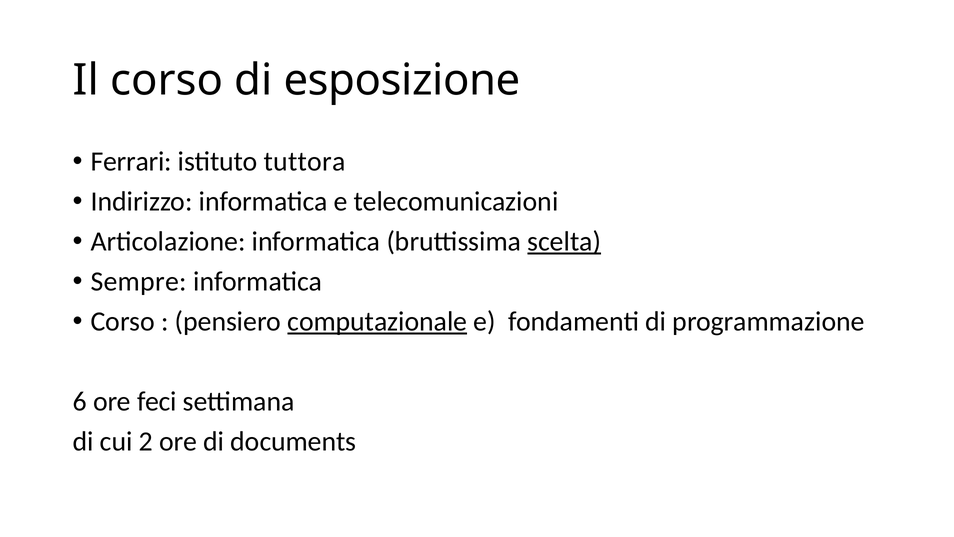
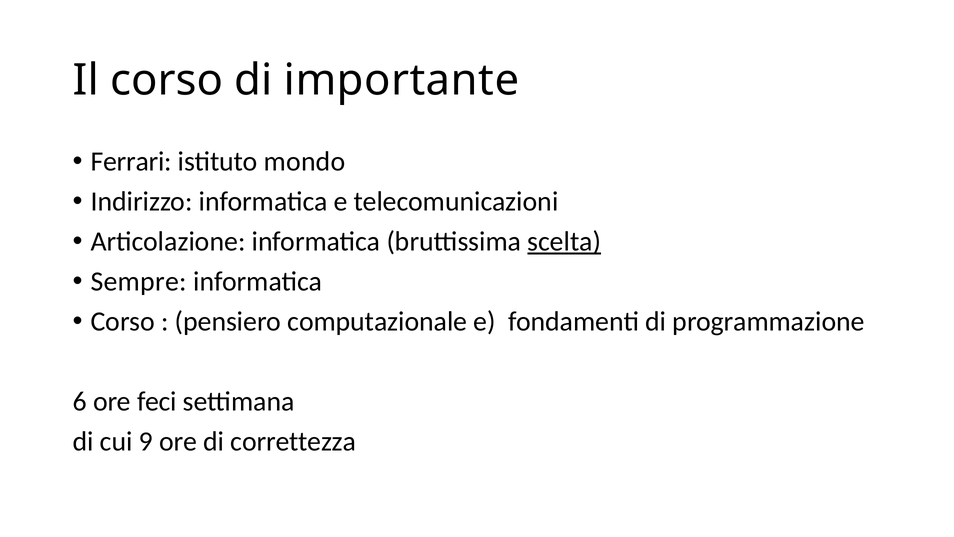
esposizione: esposizione -> importante
tuttora: tuttora -> mondo
computazionale underline: present -> none
2: 2 -> 9
documents: documents -> correttezza
